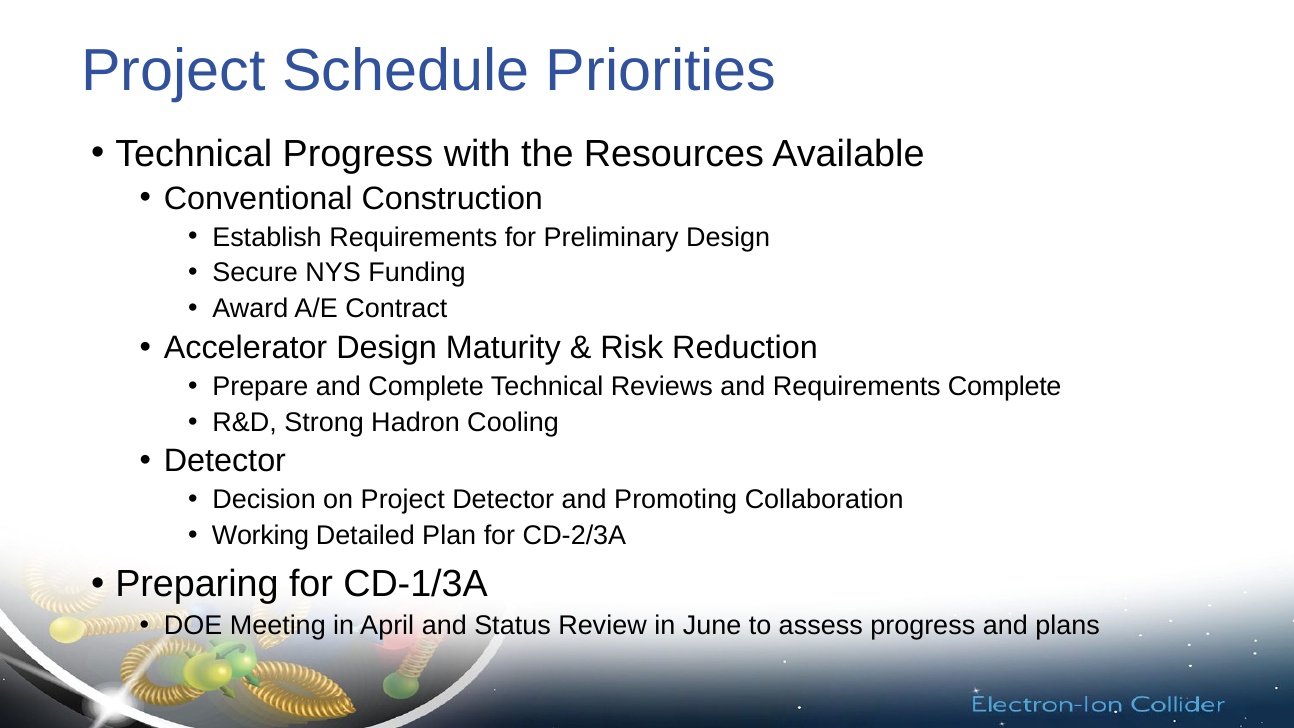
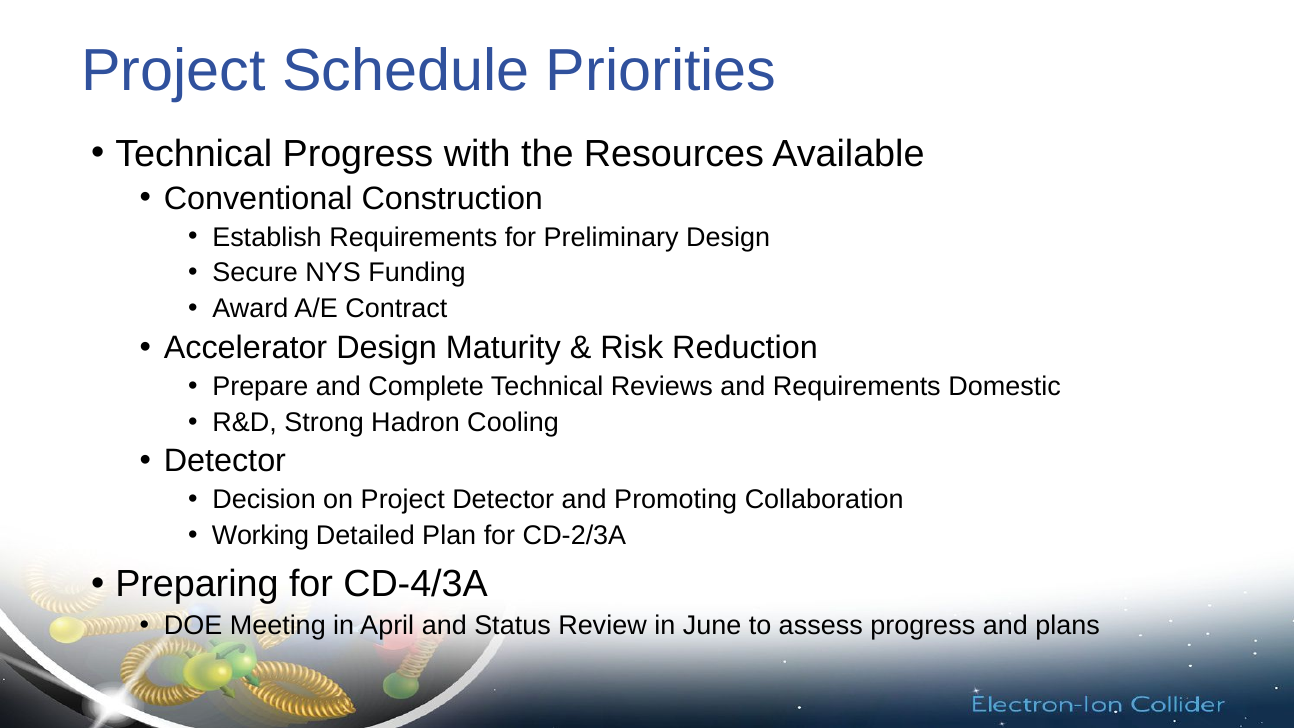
Requirements Complete: Complete -> Domestic
CD-1/3A: CD-1/3A -> CD-4/3A
